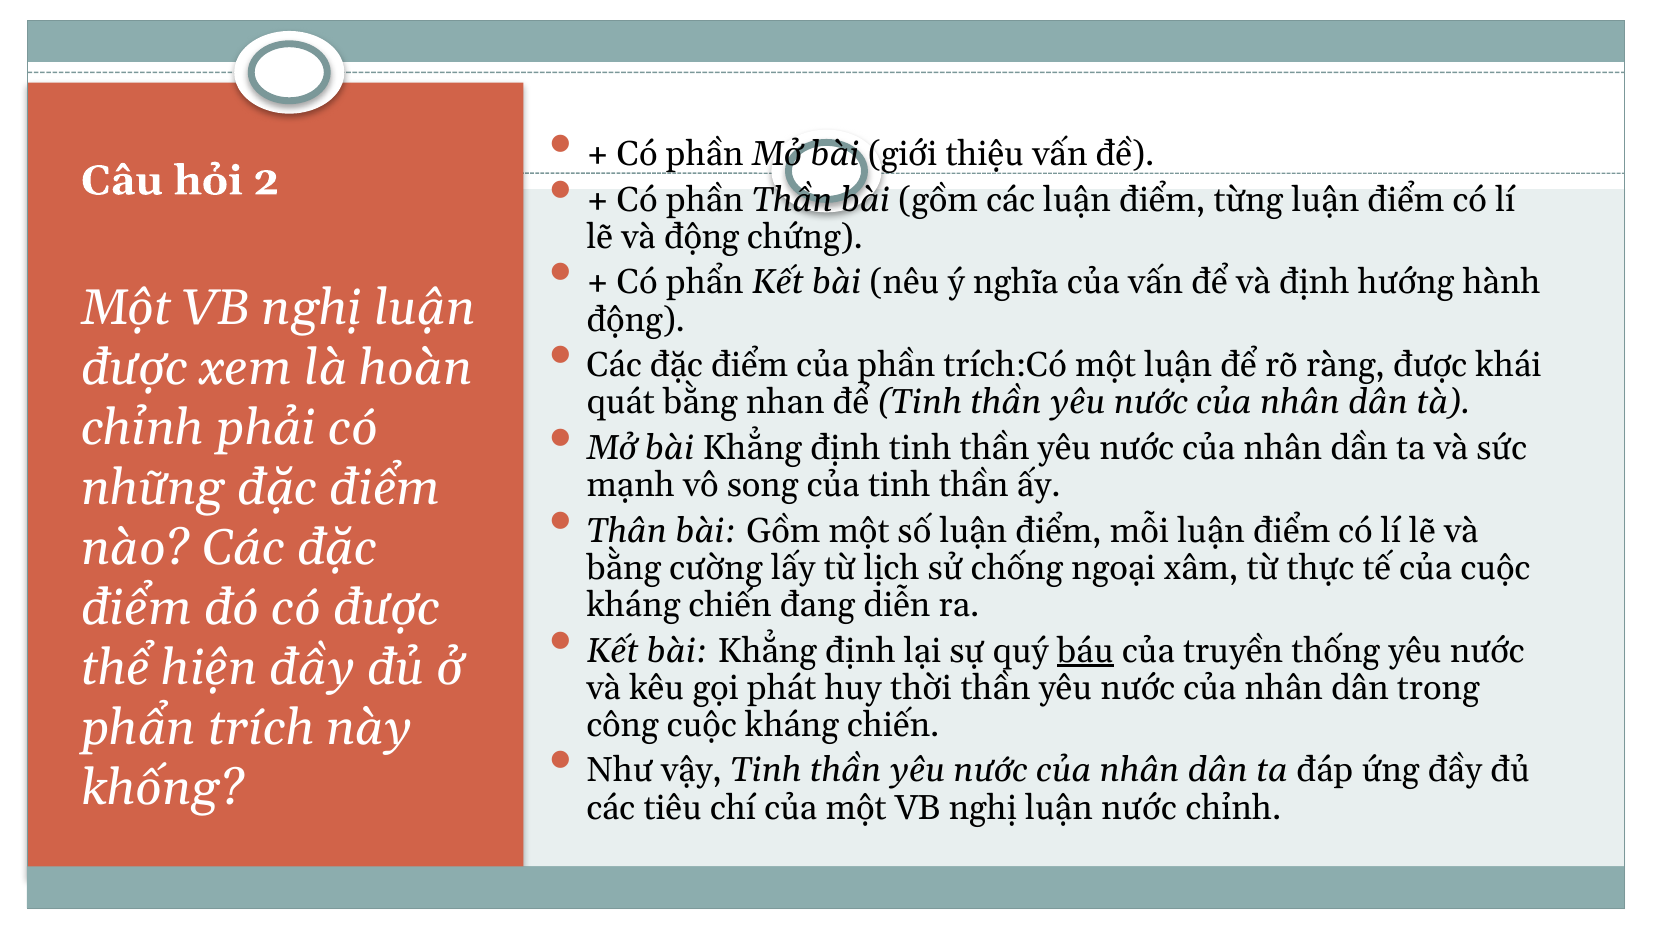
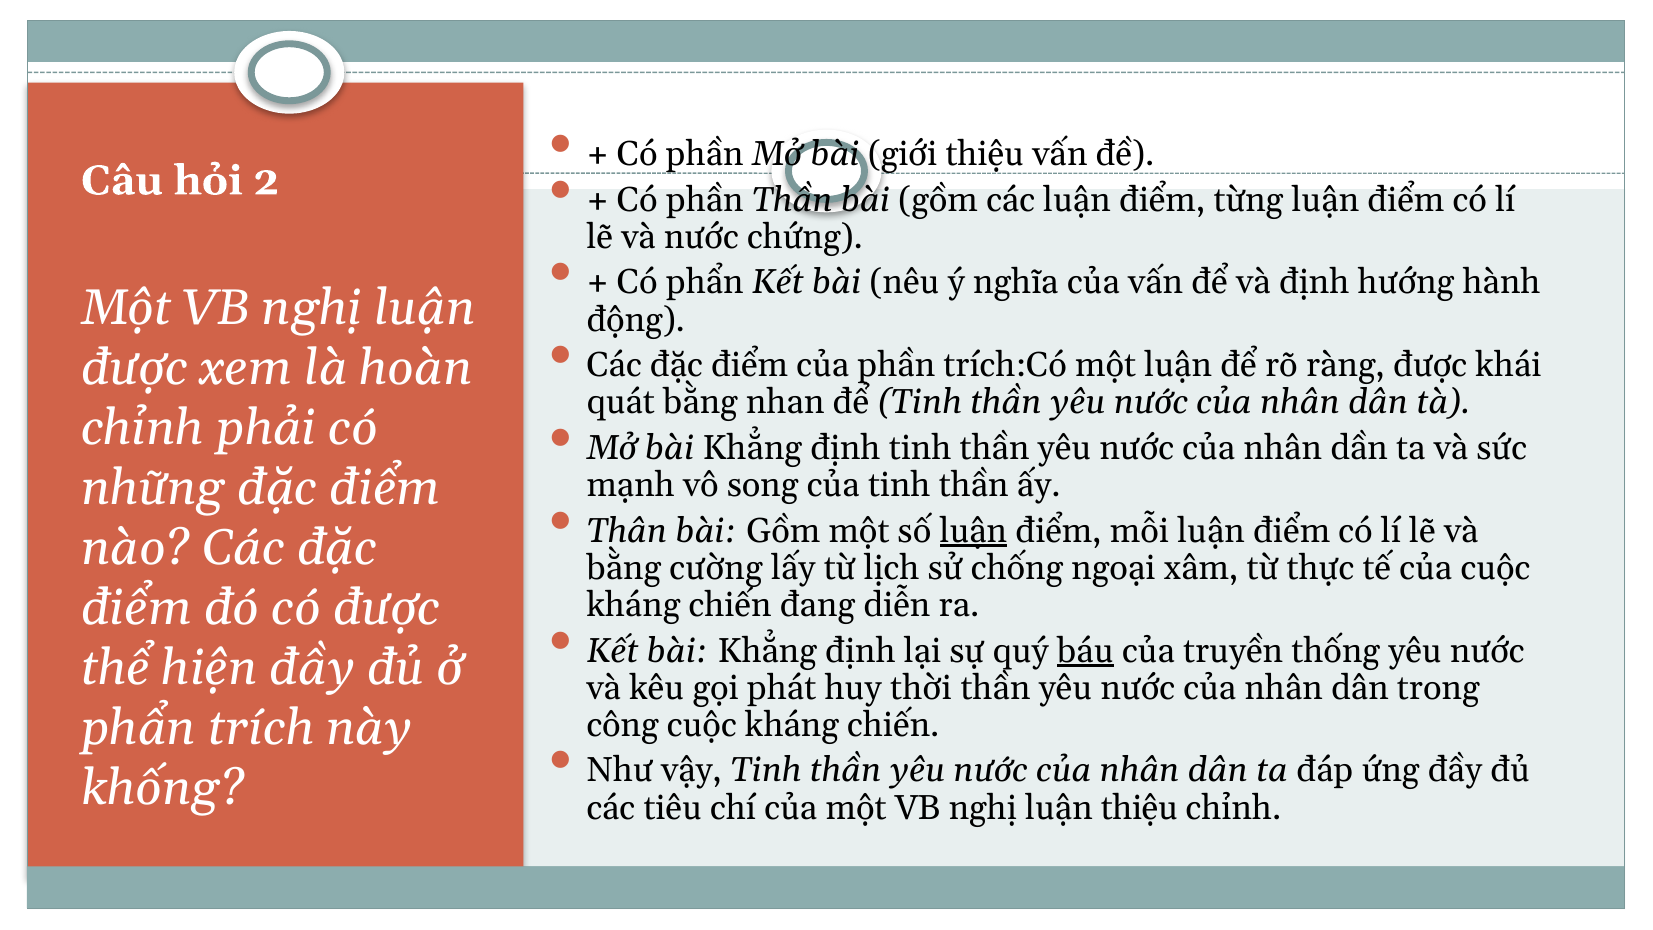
và động: động -> nước
luận at (973, 531) underline: none -> present
luận nước: nước -> thiệu
